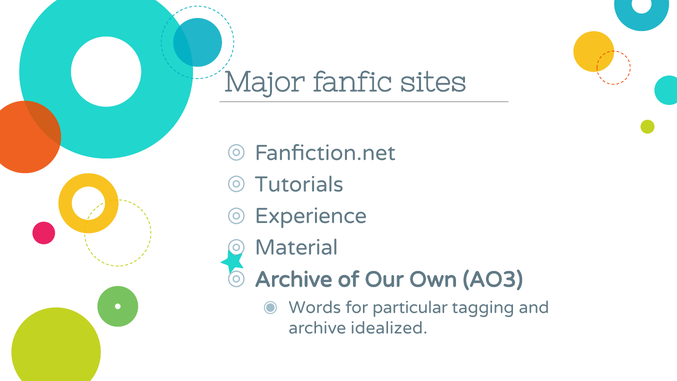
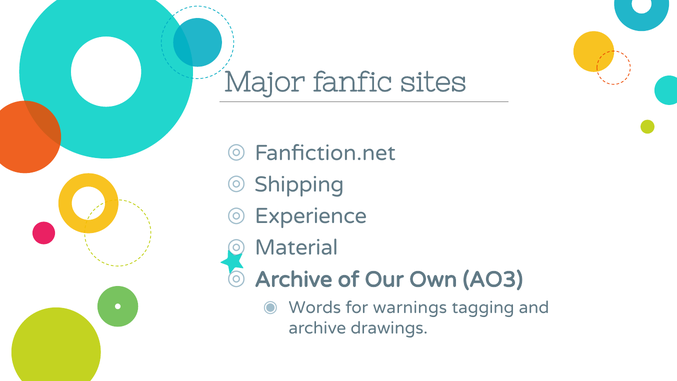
Tutorials: Tutorials -> Shipping
particular: particular -> warnings
idealized: idealized -> drawings
